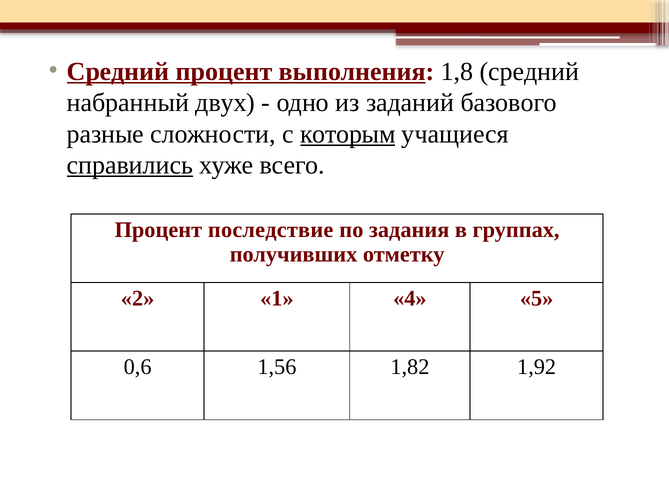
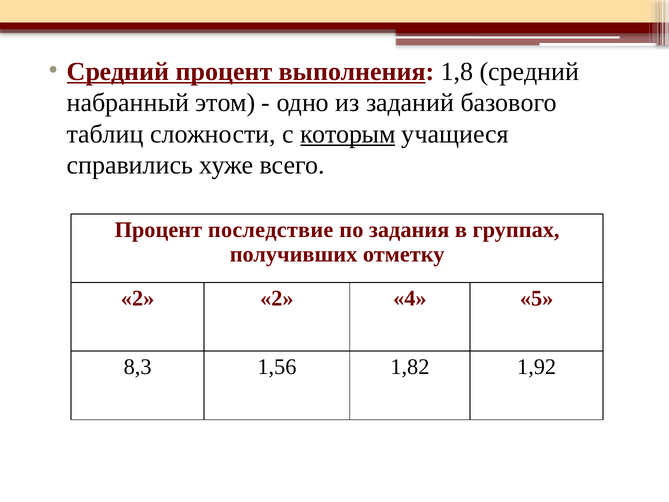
двух: двух -> этом
разные: разные -> таблиц
справились underline: present -> none
2 1: 1 -> 2
0,6: 0,6 -> 8,3
